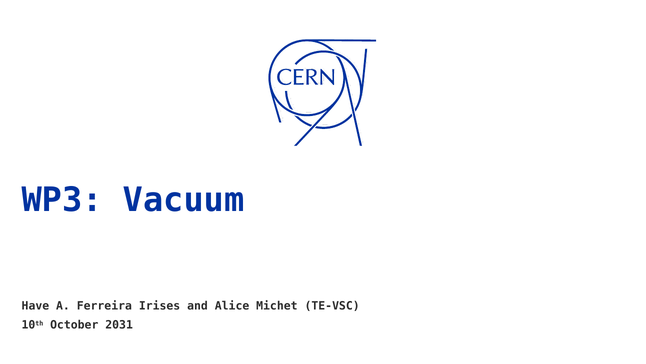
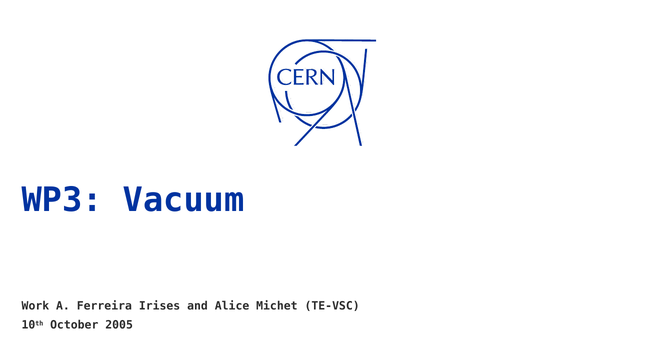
Have: Have -> Work
2031: 2031 -> 2005
